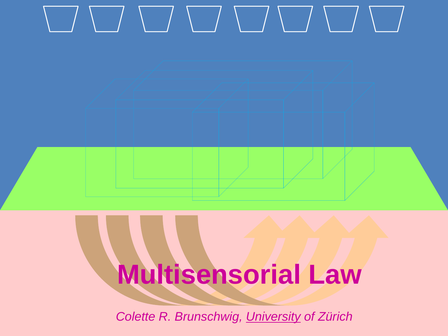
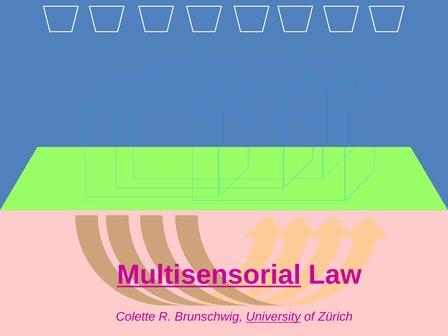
Multisensorial underline: none -> present
